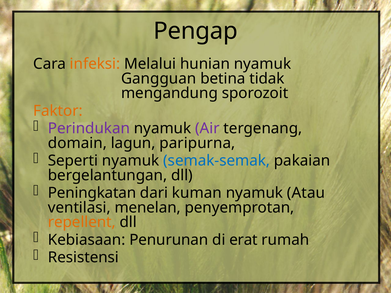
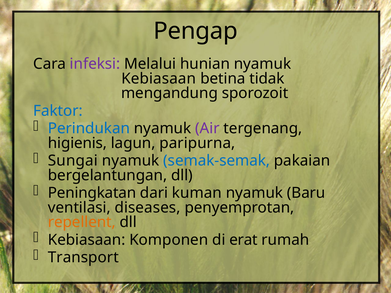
infeksi colour: orange -> purple
Gangguan at (159, 79): Gangguan -> Kebiasaan
Faktor colour: orange -> blue
Perindukan colour: purple -> blue
domain: domain -> higienis
Seperti: Seperti -> Sungai
Atau: Atau -> Baru
menelan: menelan -> diseases
Penurunan: Penurunan -> Komponen
Resistensi: Resistensi -> Transport
